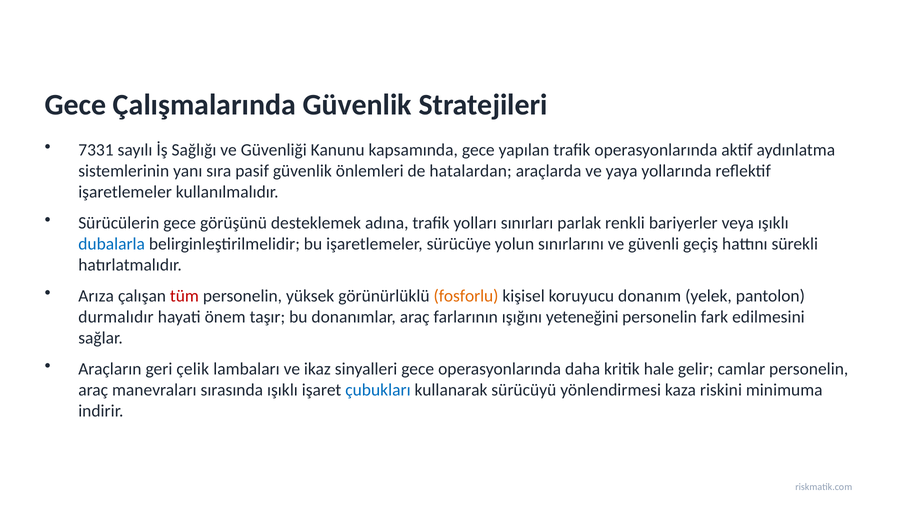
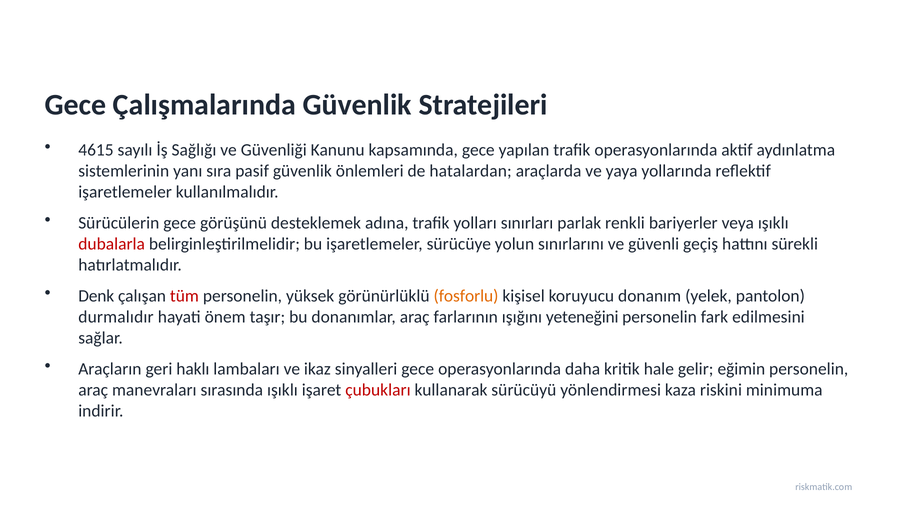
7331: 7331 -> 4615
dubalarla colour: blue -> red
Arıza: Arıza -> Denk
çelik: çelik -> haklı
camlar: camlar -> eğimin
çubukları colour: blue -> red
